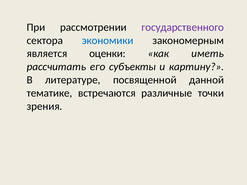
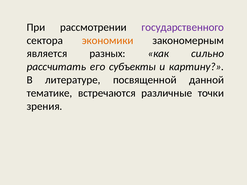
экономики colour: blue -> orange
оценки: оценки -> разных
иметь: иметь -> сильно
